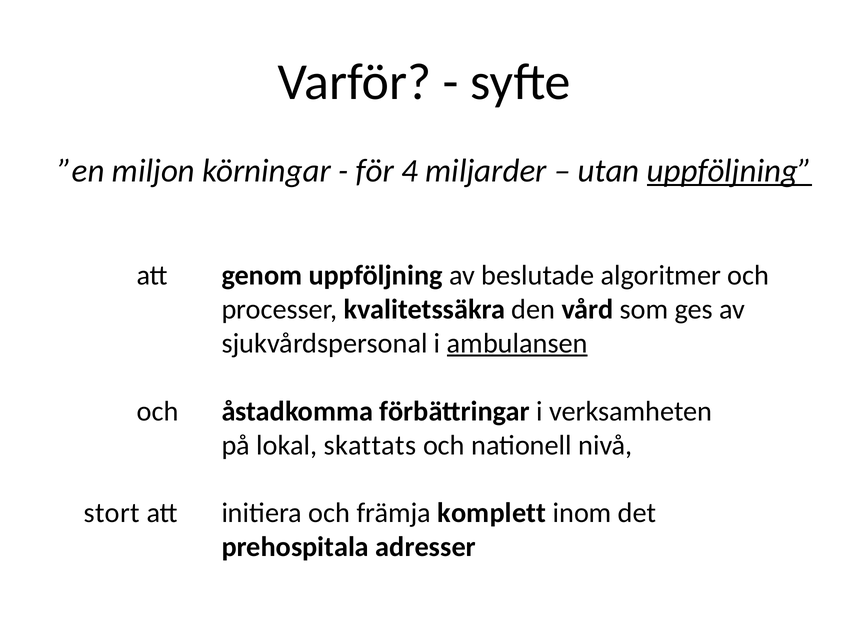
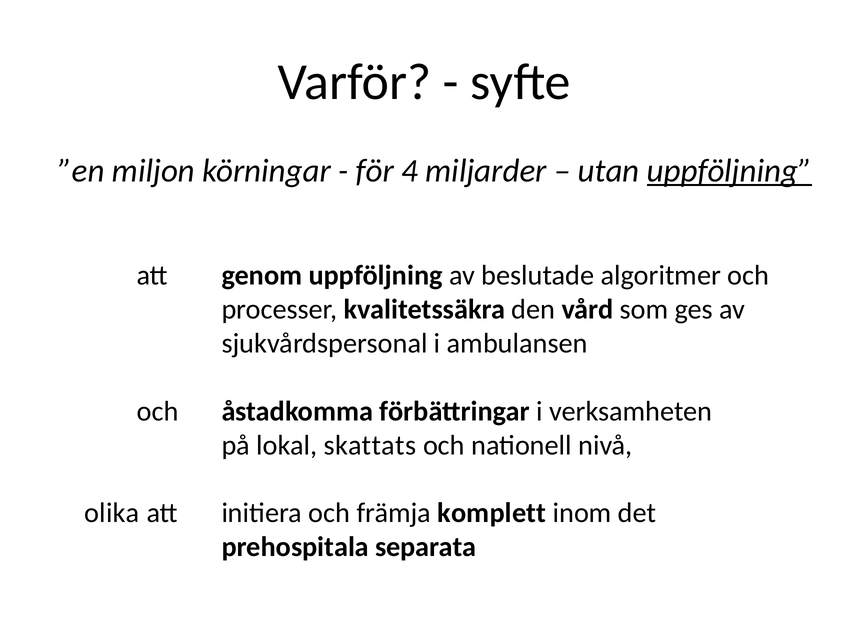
ambulansen underline: present -> none
stort: stort -> olika
adresser: adresser -> separata
